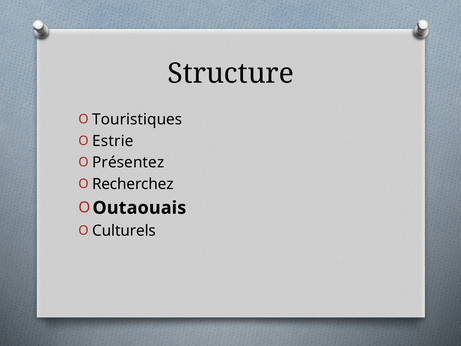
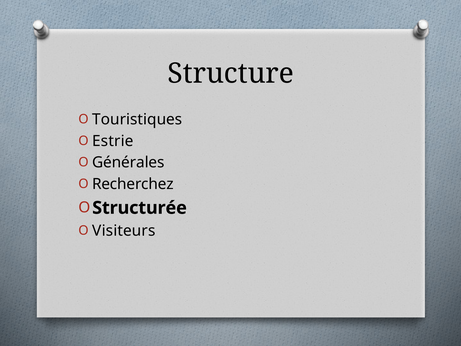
Présentez: Présentez -> Générales
Outaouais: Outaouais -> Structurée
Culturels: Culturels -> Visiteurs
